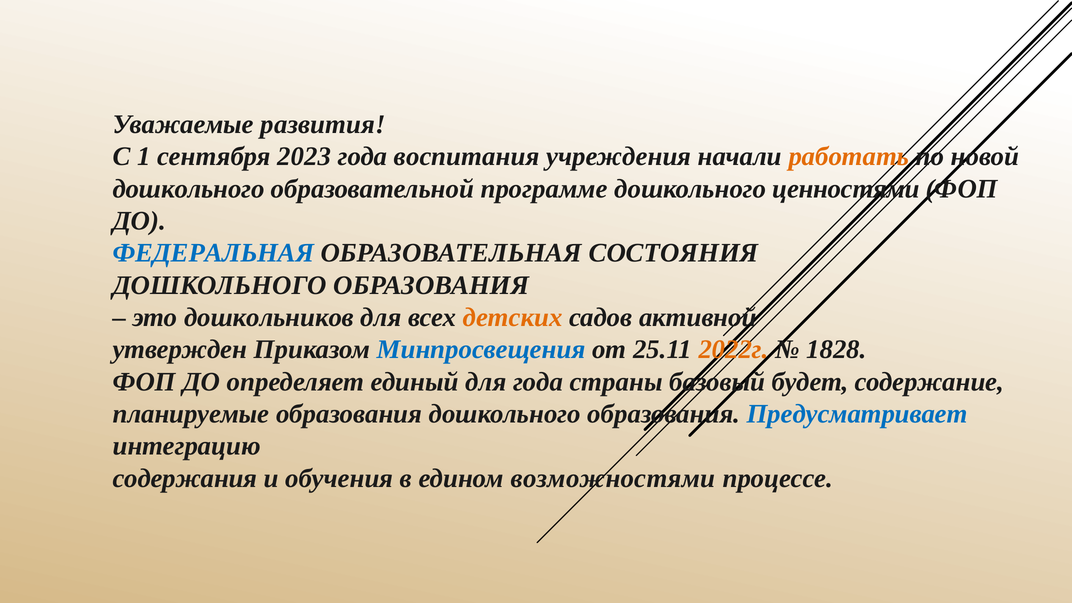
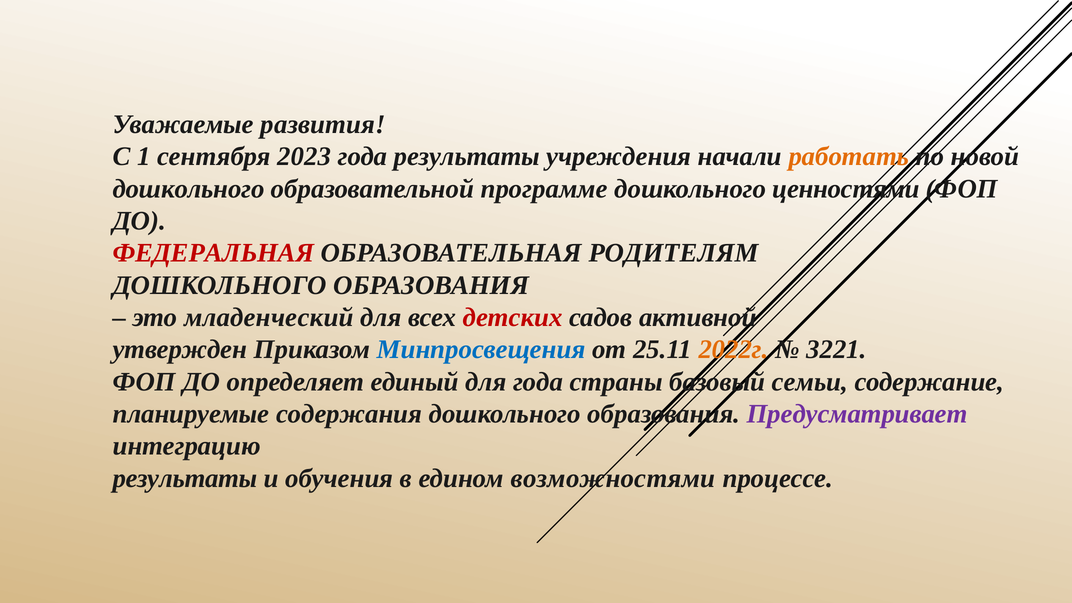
года воспитания: воспитания -> результаты
ФЕДЕРАЛЬНАЯ colour: blue -> red
СОСТОЯНИЯ: СОСТОЯНИЯ -> РОДИТЕЛЯМ
дошкольников: дошкольников -> младенческий
детских colour: orange -> red
1828: 1828 -> 3221
будет: будет -> семьи
планируемые образования: образования -> содержания
Предусматривает colour: blue -> purple
содержания at (185, 478): содержания -> результаты
